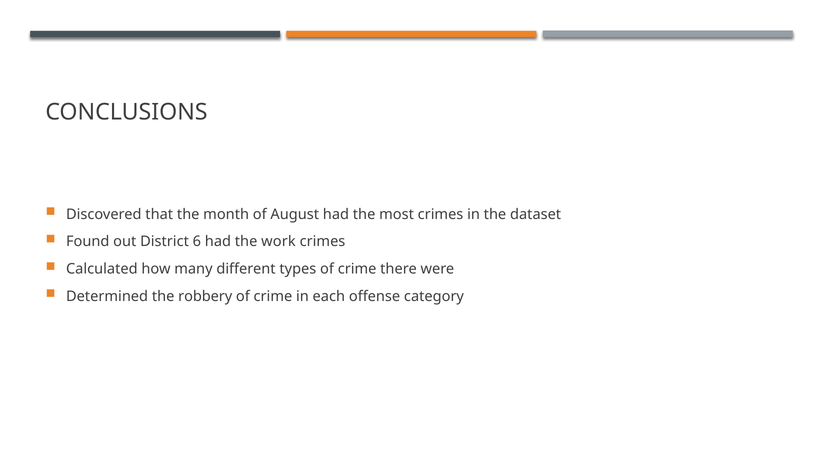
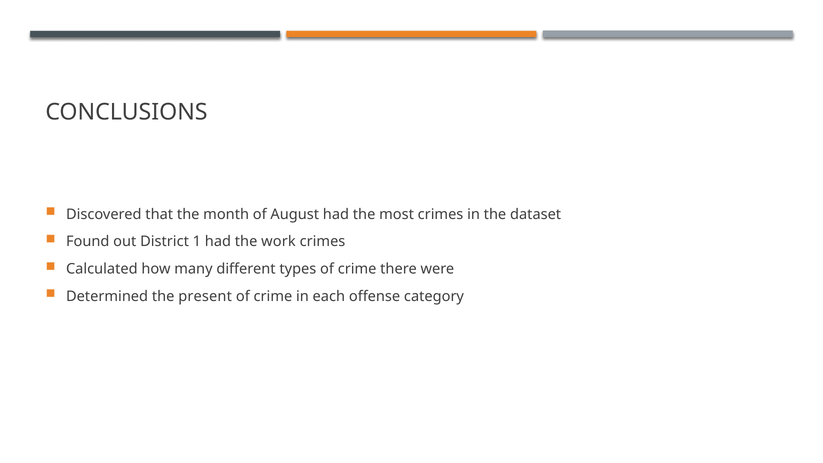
6: 6 -> 1
robbery: robbery -> present
